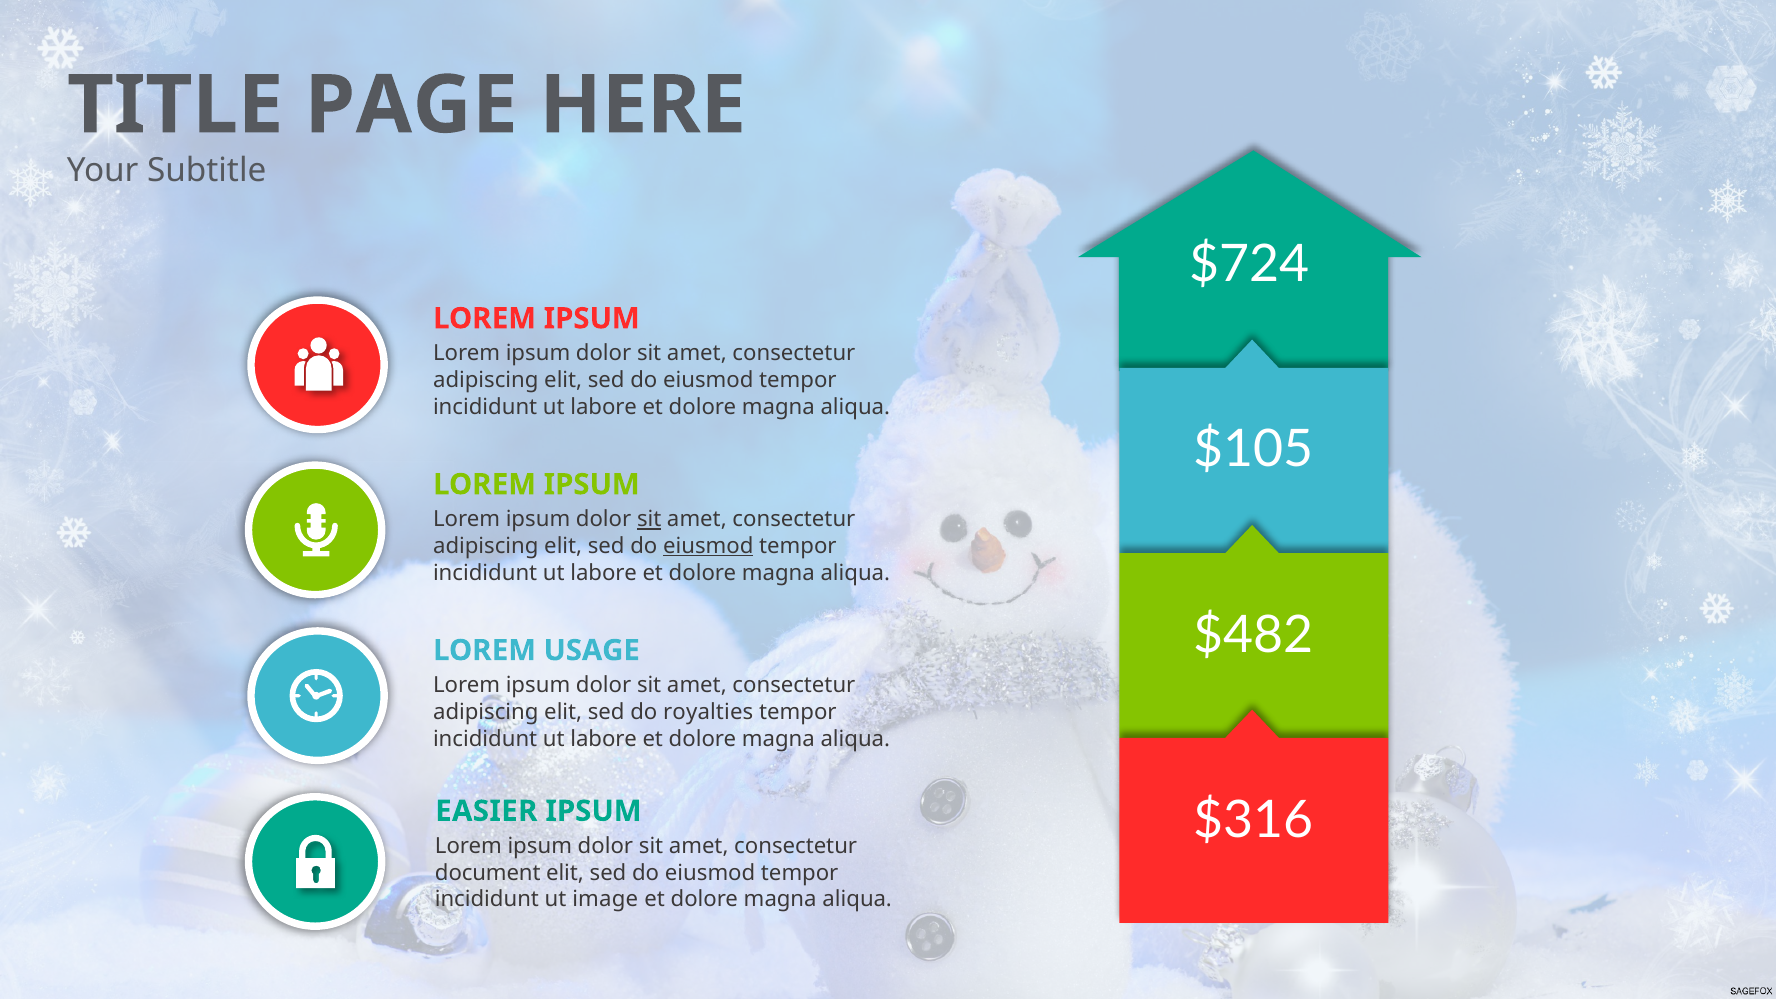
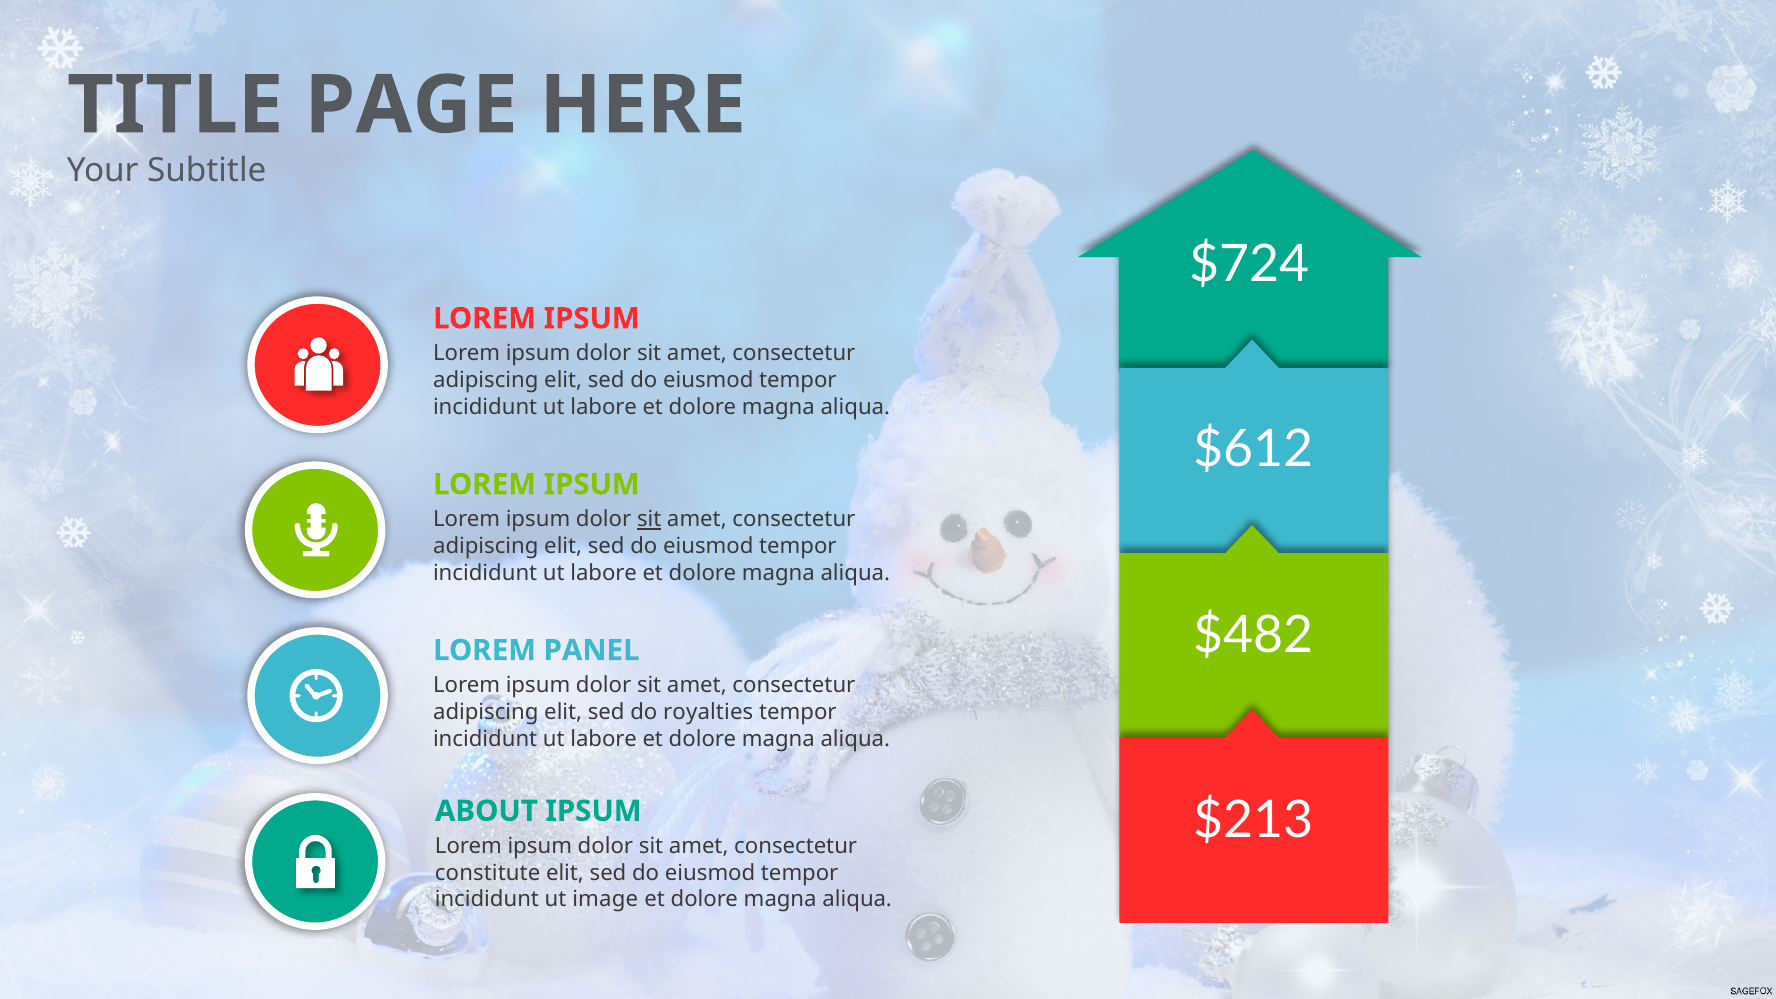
$105: $105 -> $612
eiusmod at (708, 546) underline: present -> none
USAGE: USAGE -> PANEL
$316: $316 -> $213
EASIER: EASIER -> ABOUT
document: document -> constitute
